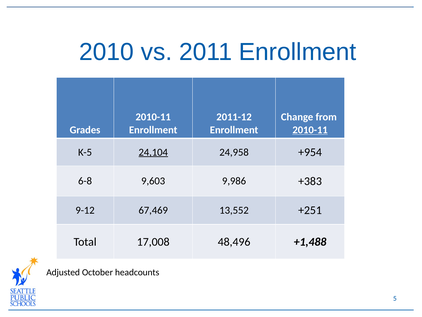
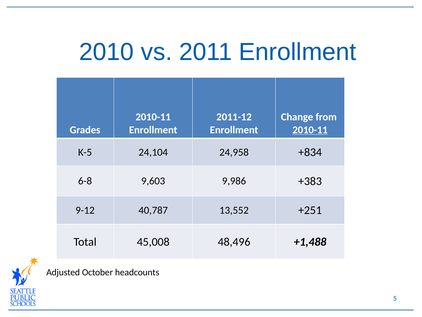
24,104 underline: present -> none
+954: +954 -> +834
67,469: 67,469 -> 40,787
17,008: 17,008 -> 45,008
